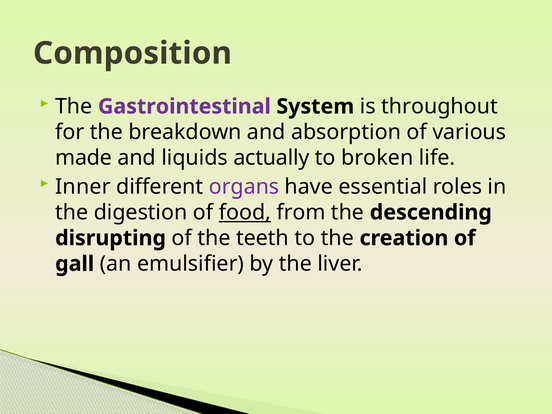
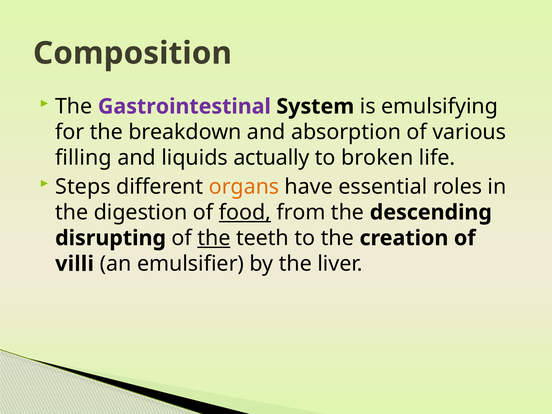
throughout: throughout -> emulsifying
made: made -> filling
Inner: Inner -> Steps
organs colour: purple -> orange
the at (214, 238) underline: none -> present
gall: gall -> villi
